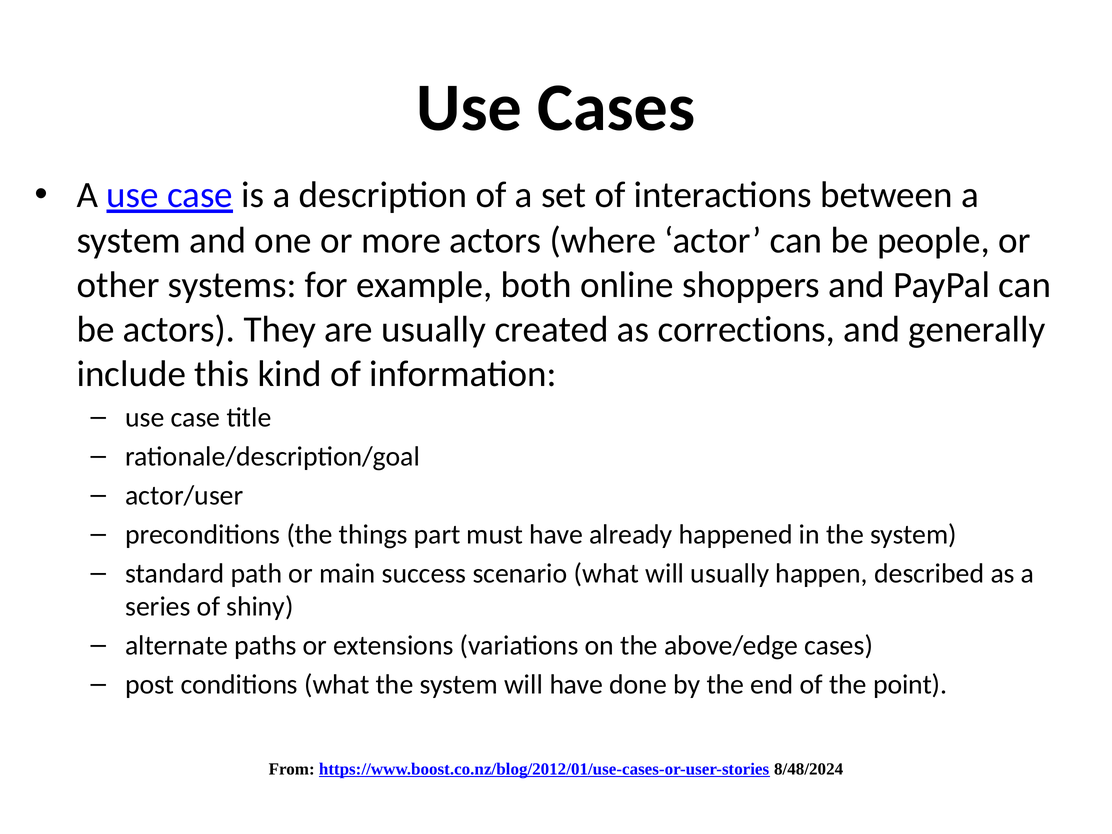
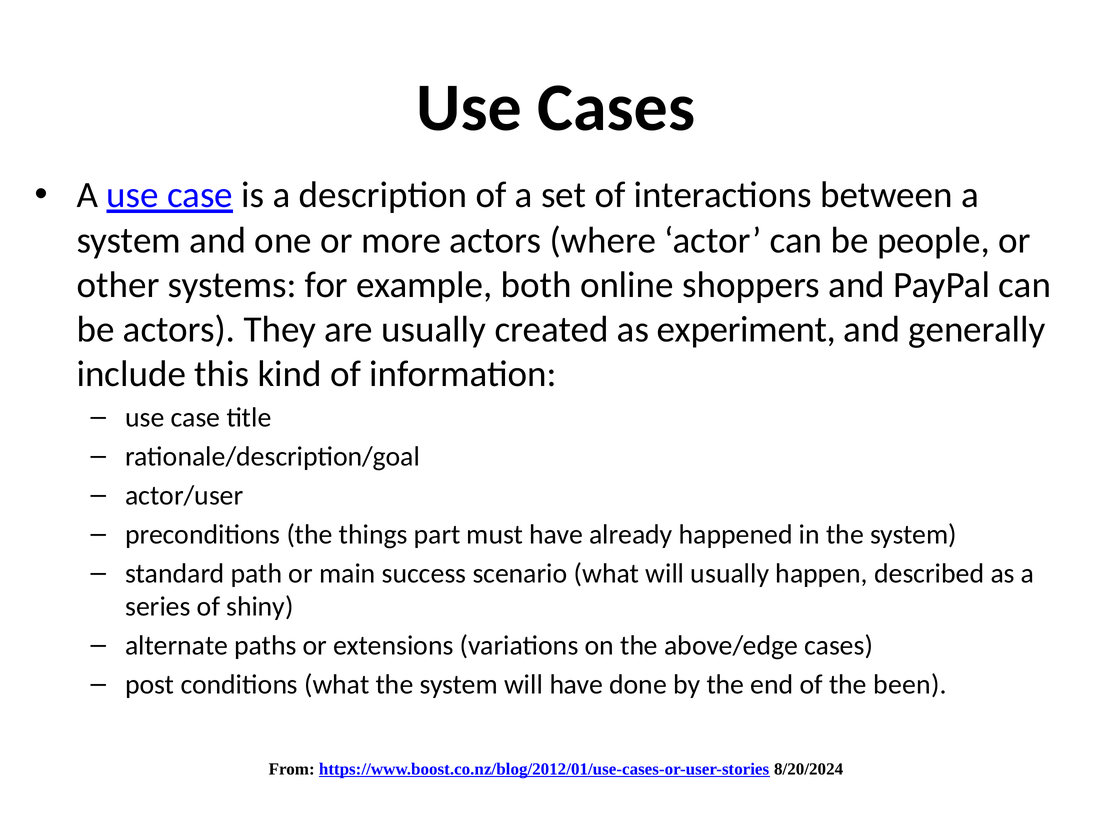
corrections: corrections -> experiment
point: point -> been
8/48/2024: 8/48/2024 -> 8/20/2024
